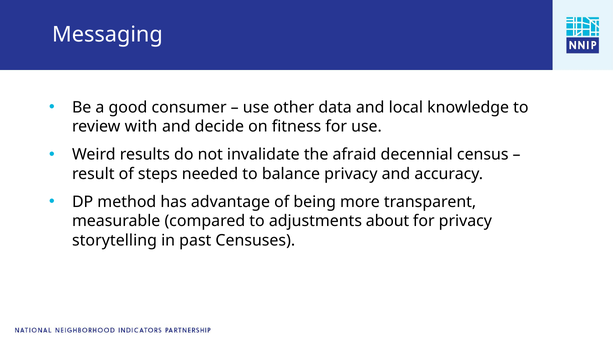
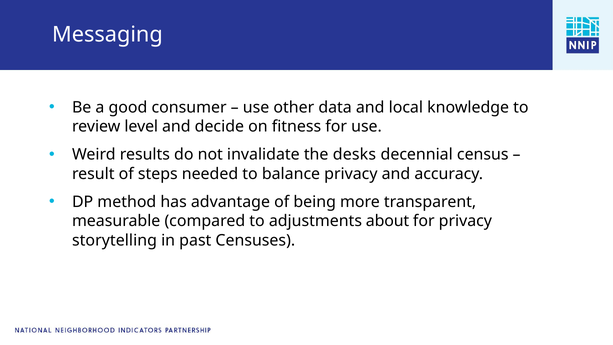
with: with -> level
afraid: afraid -> desks
